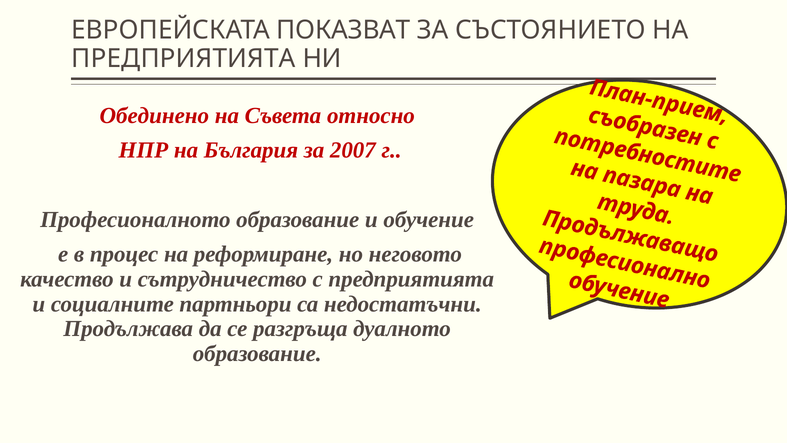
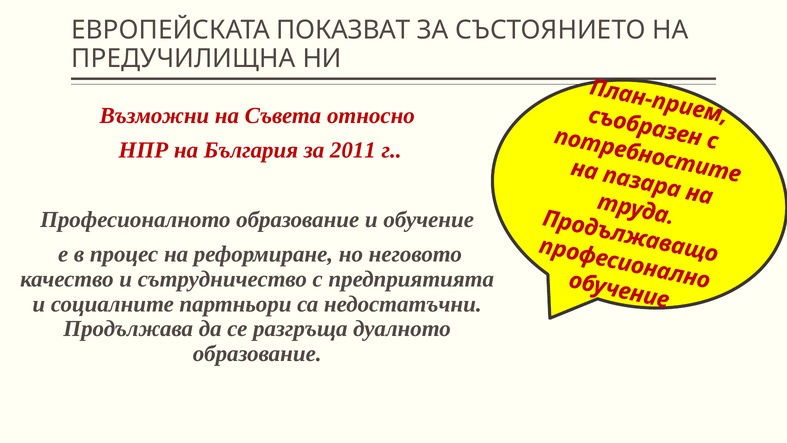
ПРЕДПРИЯТИЯТА at (183, 58): ПРЕДПРИЯТИЯТА -> ПРЕДУЧИЛИЩНА
Обединено: Обединено -> Възможни
2007: 2007 -> 2011
